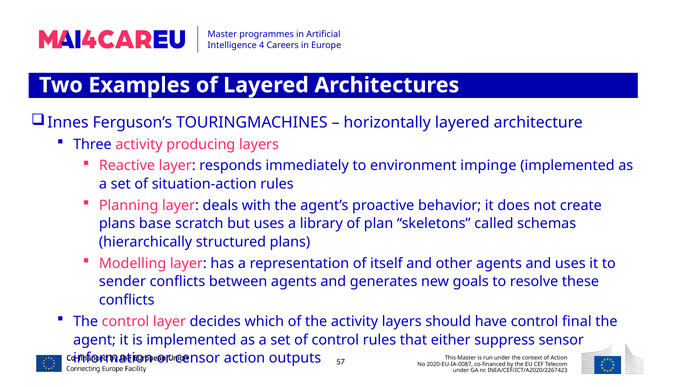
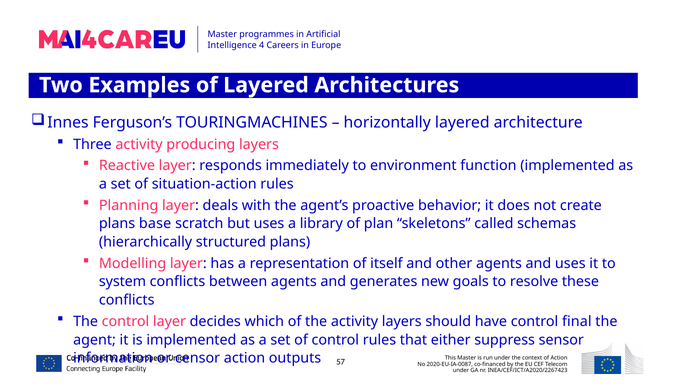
impinge: impinge -> function
sender: sender -> system
